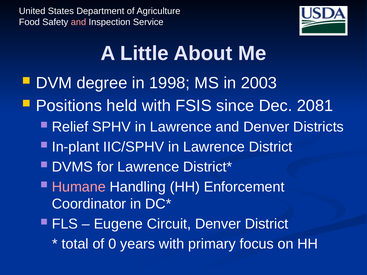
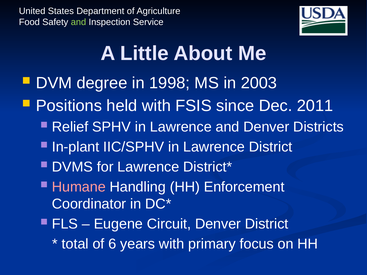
and at (78, 22) colour: pink -> light green
2081: 2081 -> 2011
0: 0 -> 6
